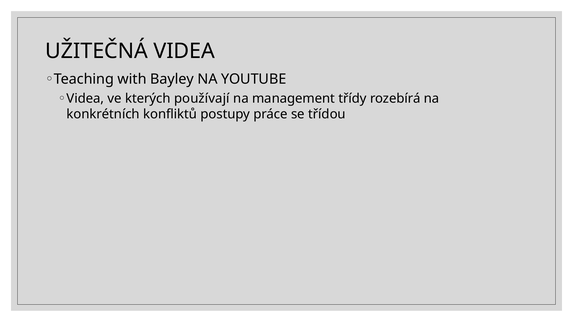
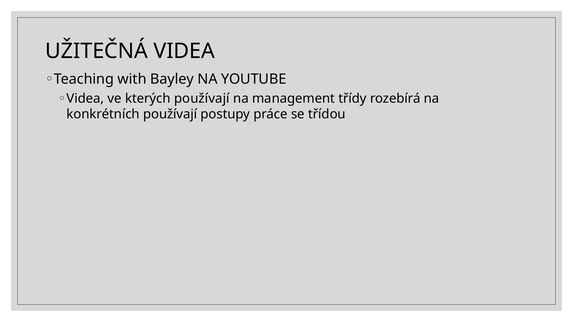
konkrétních konfliktů: konfliktů -> používají
